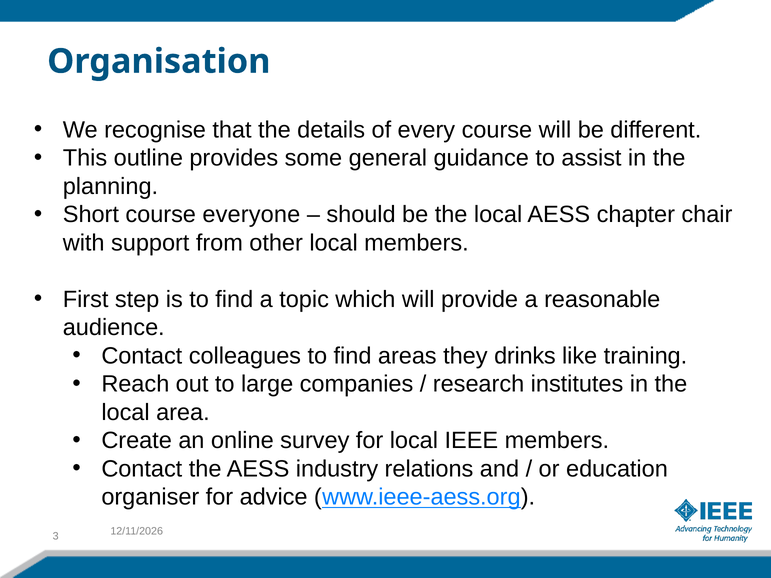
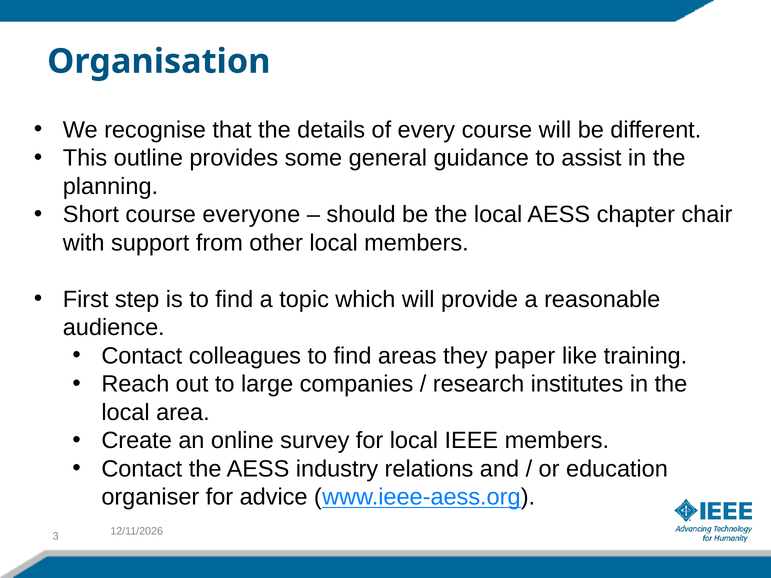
drinks: drinks -> paper
